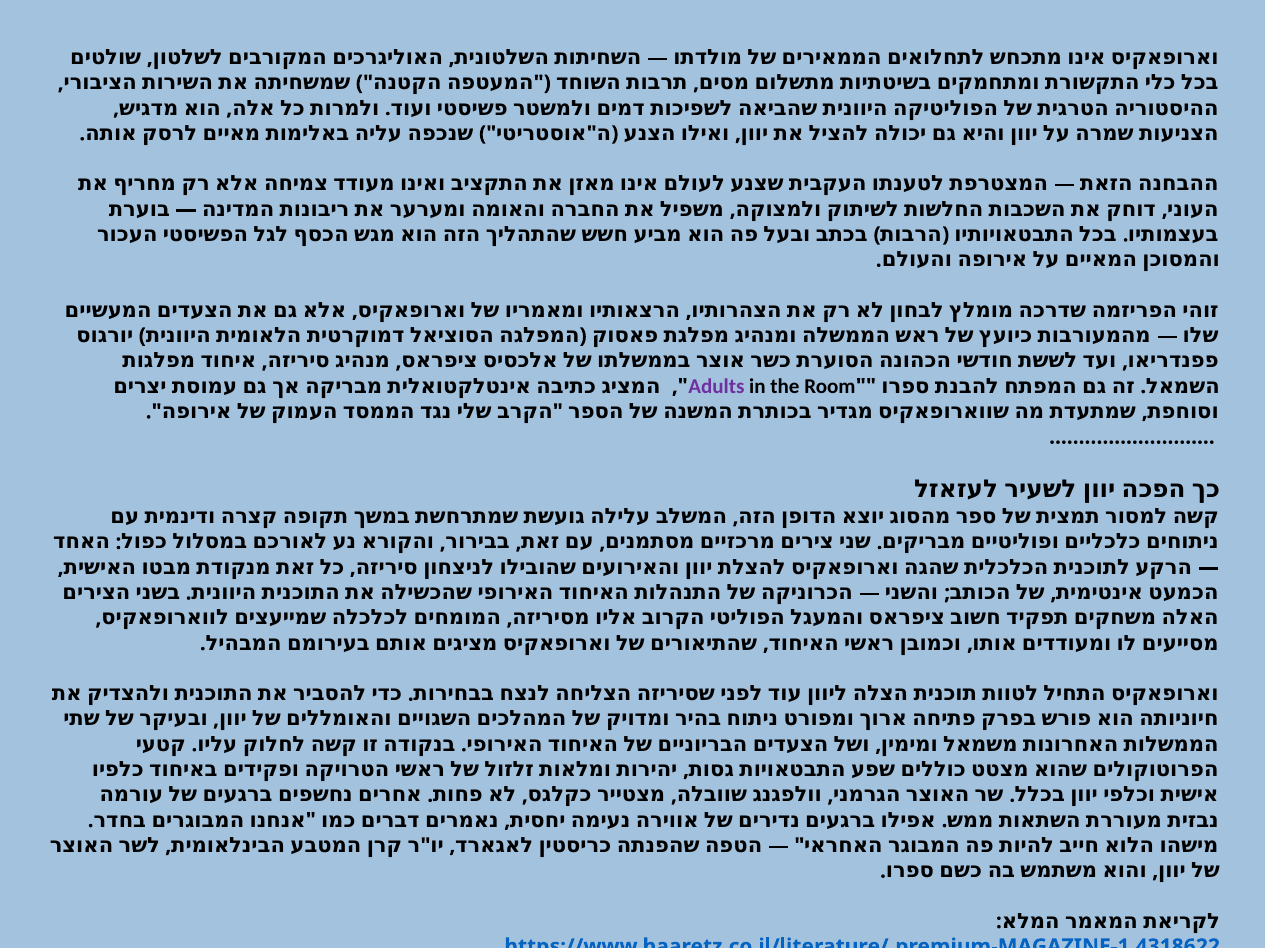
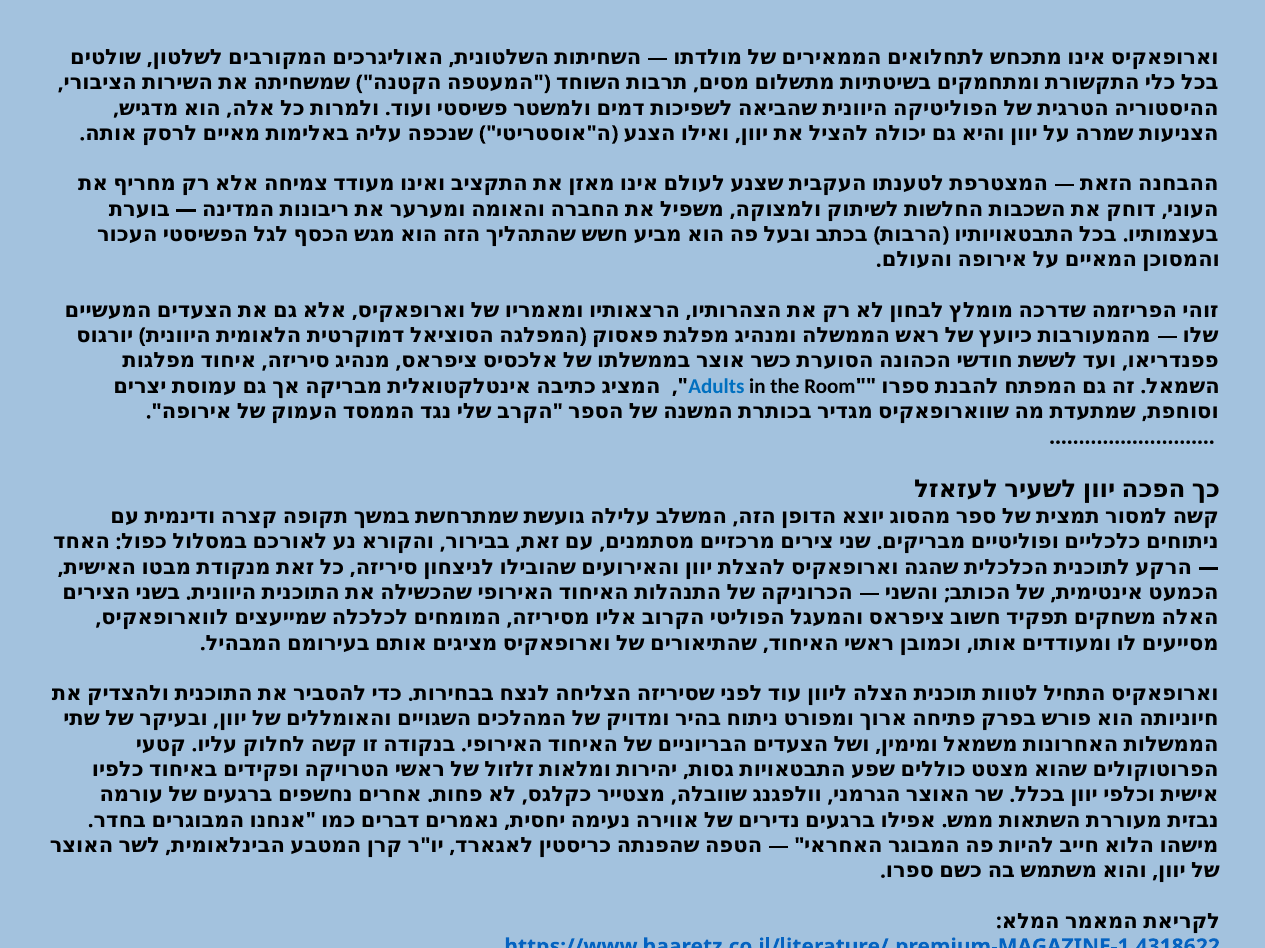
Adults colour: purple -> blue
